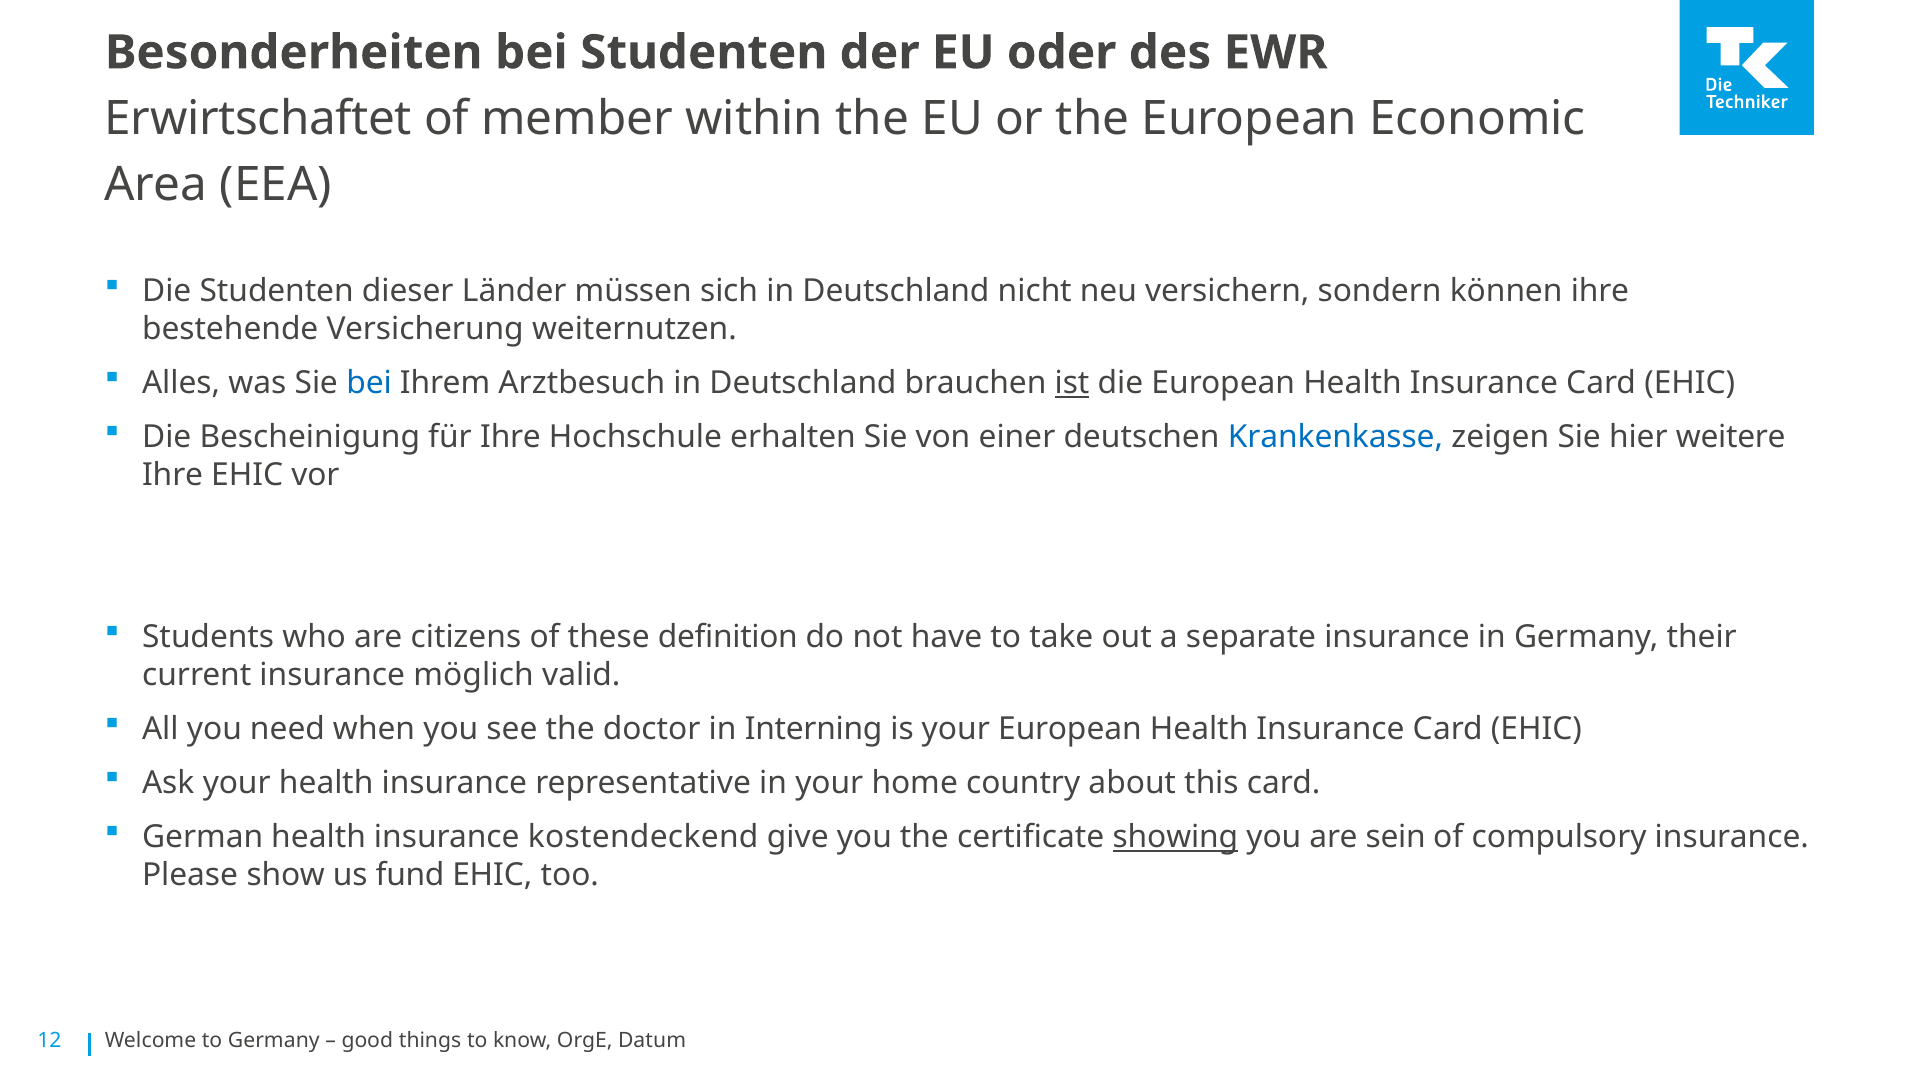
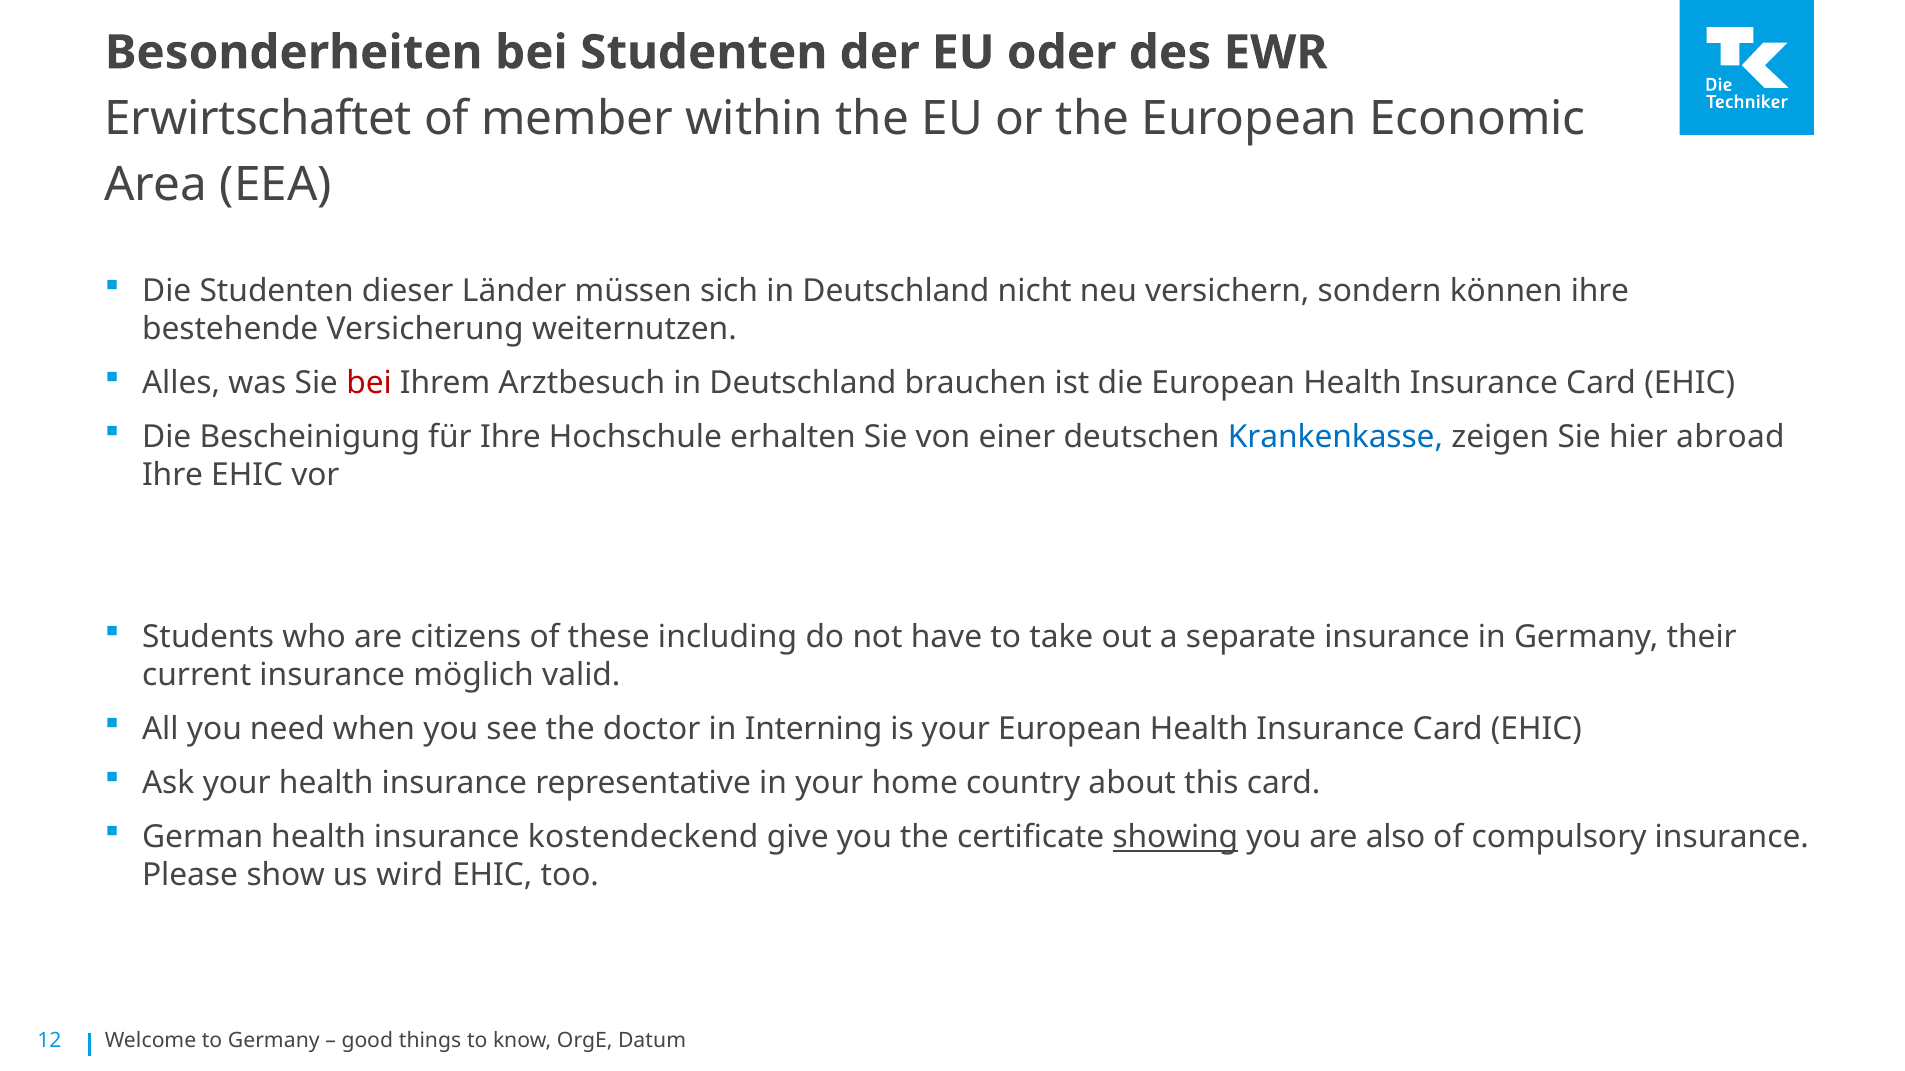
bei at (369, 383) colour: blue -> red
ist underline: present -> none
weitere: weitere -> abroad
definition: definition -> including
sein: sein -> also
fund: fund -> wird
